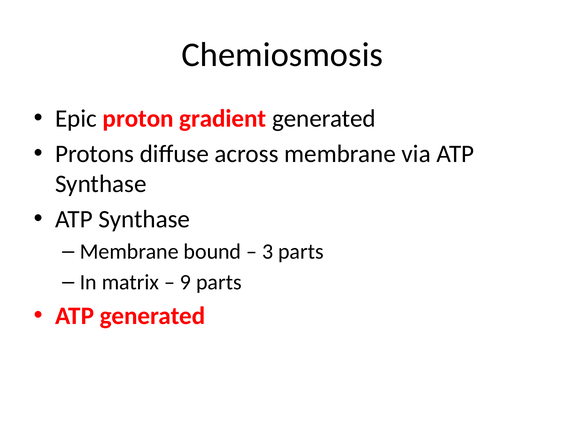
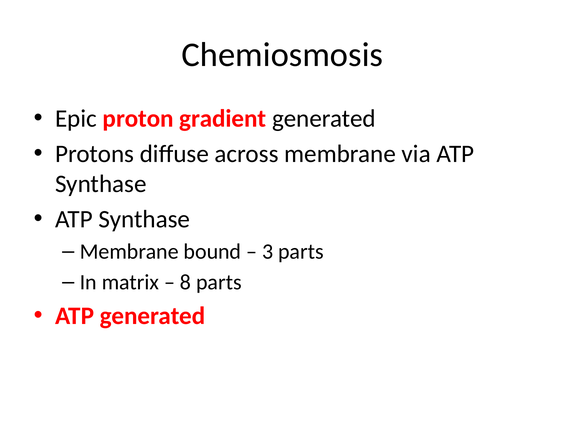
9: 9 -> 8
